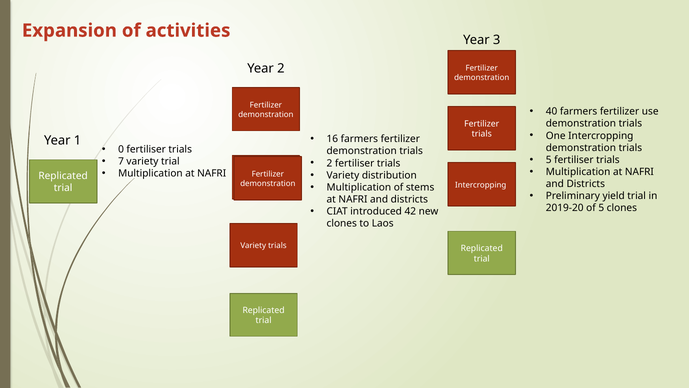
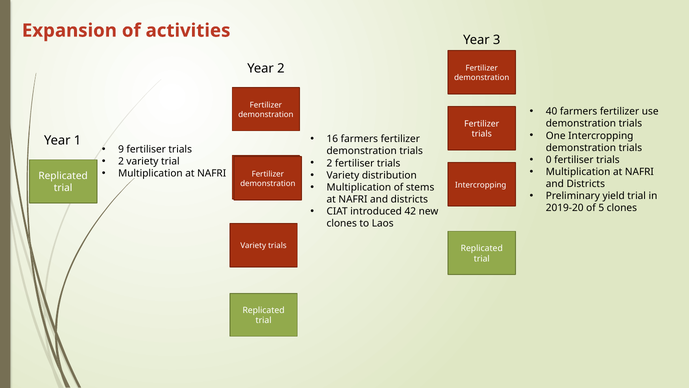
0: 0 -> 9
5 at (549, 160): 5 -> 0
7 at (121, 161): 7 -> 2
